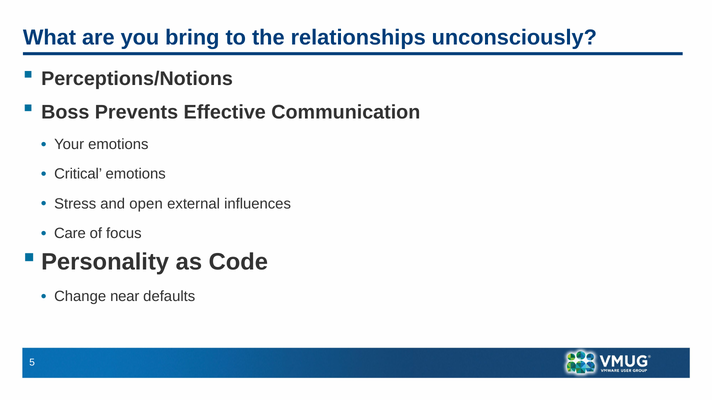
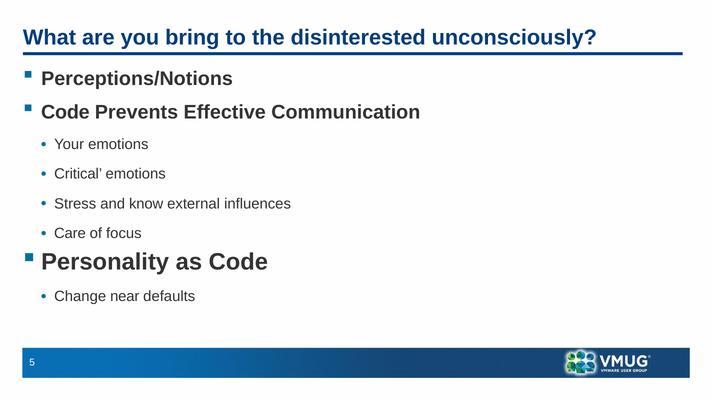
relationships: relationships -> disinterested
Boss at (65, 112): Boss -> Code
open: open -> know
